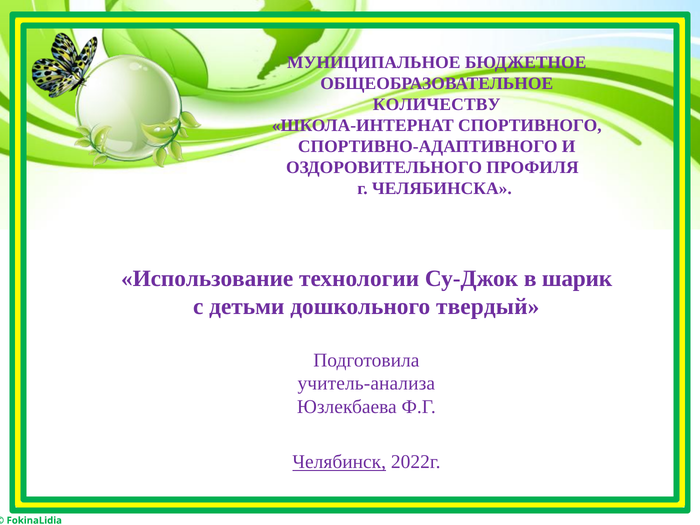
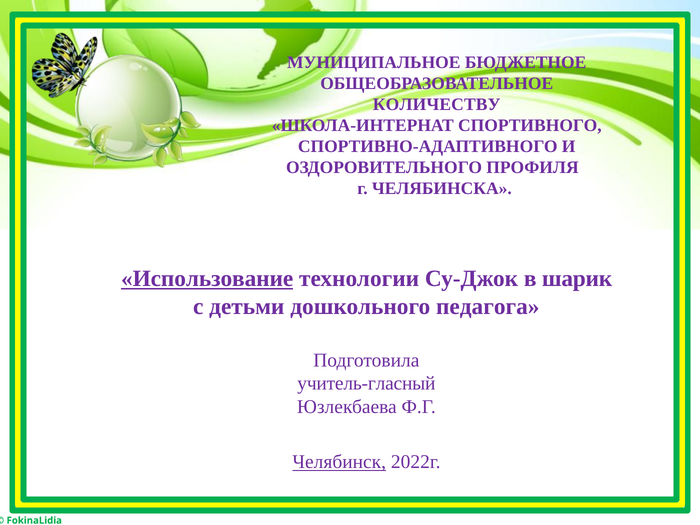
Использование underline: none -> present
твердый: твердый -> педагога
учитель-анализа: учитель-анализа -> учитель-гласный
